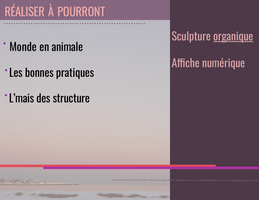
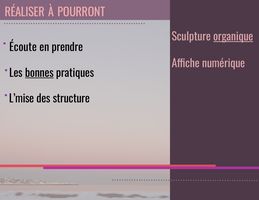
Monde: Monde -> Écoute
animale: animale -> prendre
bonnes underline: none -> present
L’mais: L’mais -> L’mise
